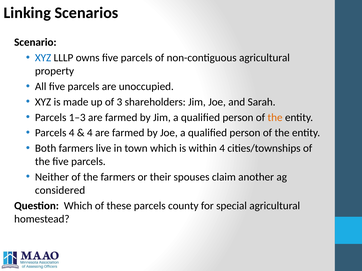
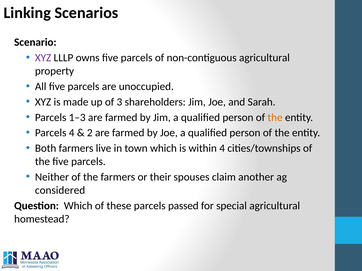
XYZ at (43, 58) colour: blue -> purple
4 at (90, 133): 4 -> 2
county: county -> passed
